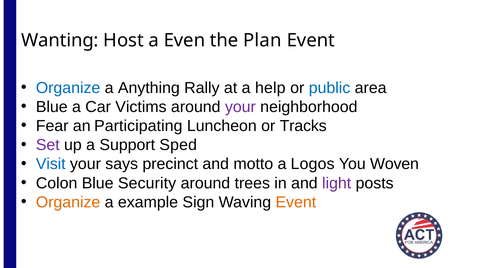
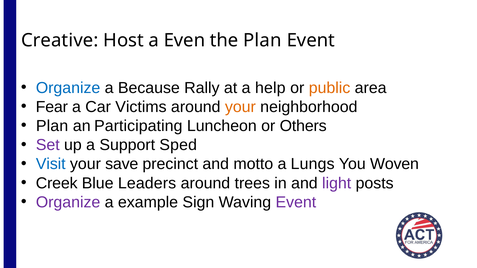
Wanting: Wanting -> Creative
Anything: Anything -> Because
public colour: blue -> orange
Blue at (52, 107): Blue -> Fear
your at (240, 107) colour: purple -> orange
Fear at (52, 126): Fear -> Plan
Tracks: Tracks -> Others
says: says -> save
Logos: Logos -> Lungs
Colon: Colon -> Creek
Security: Security -> Leaders
Organize at (68, 202) colour: orange -> purple
Event at (296, 202) colour: orange -> purple
